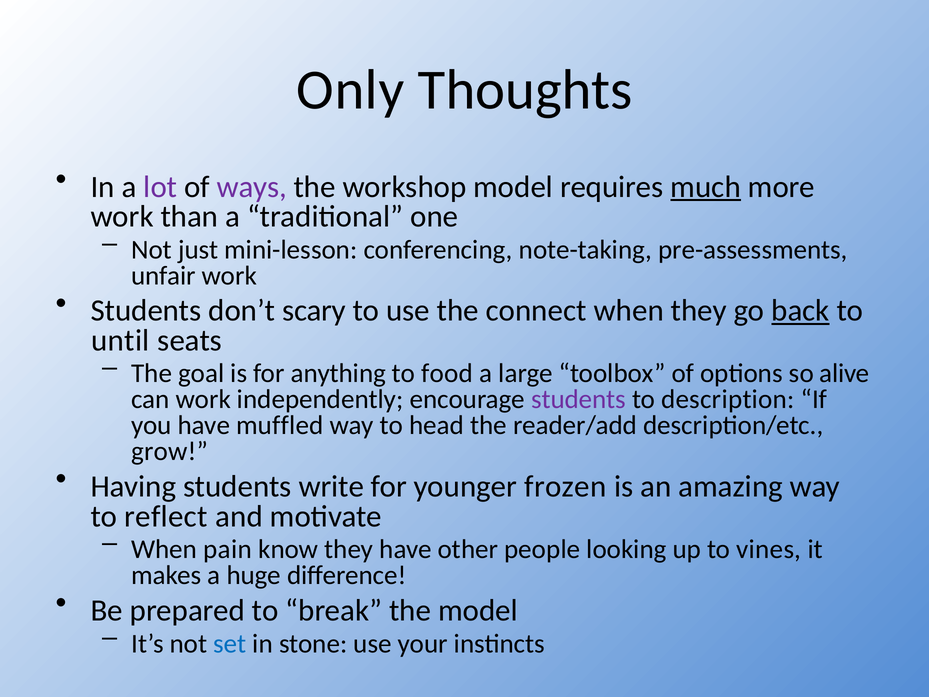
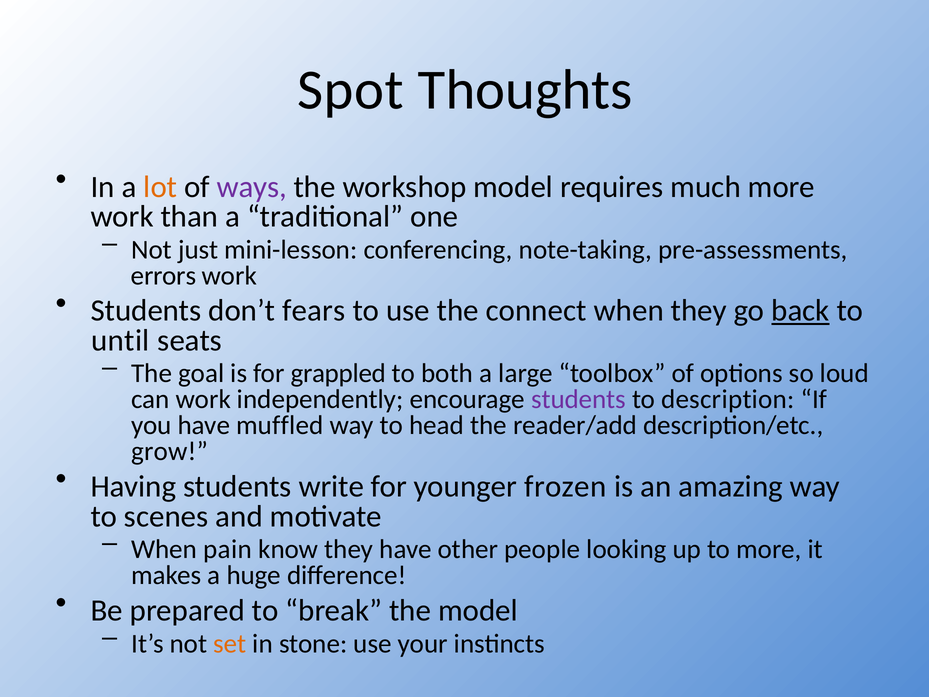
Only: Only -> Spot
lot colour: purple -> orange
much underline: present -> none
unfair: unfair -> errors
scary: scary -> fears
anything: anything -> grappled
food: food -> both
alive: alive -> loud
reflect: reflect -> scenes
to vines: vines -> more
set colour: blue -> orange
